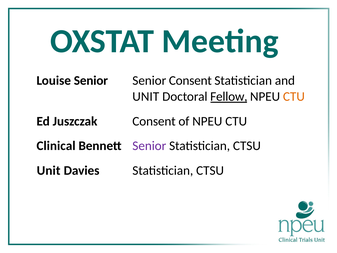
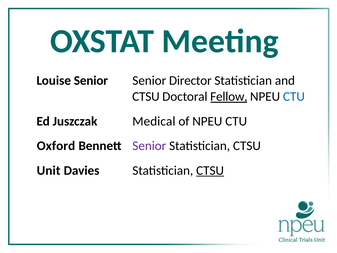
Senior Consent: Consent -> Director
UNIT at (146, 96): UNIT -> CTSU
CTU at (294, 96) colour: orange -> blue
Juszczak Consent: Consent -> Medical
Clinical: Clinical -> Oxford
CTSU at (210, 170) underline: none -> present
